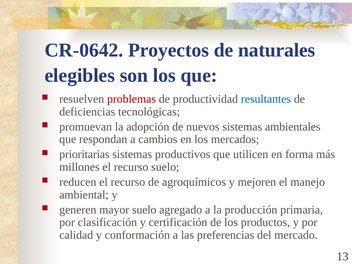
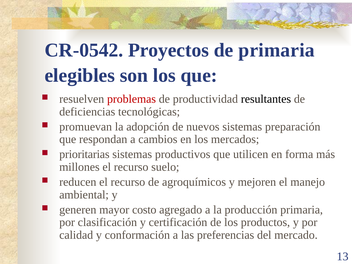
CR-0642: CR-0642 -> CR-0542
de naturales: naturales -> primaria
resultantes colour: blue -> black
ambientales: ambientales -> preparación
mayor suelo: suelo -> costo
